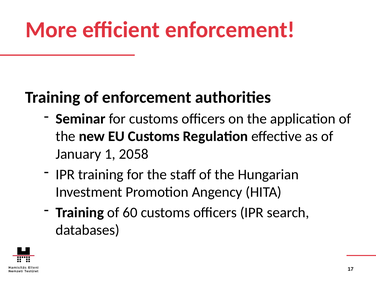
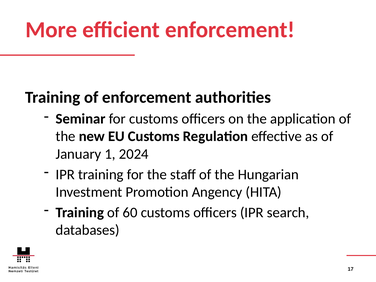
2058: 2058 -> 2024
